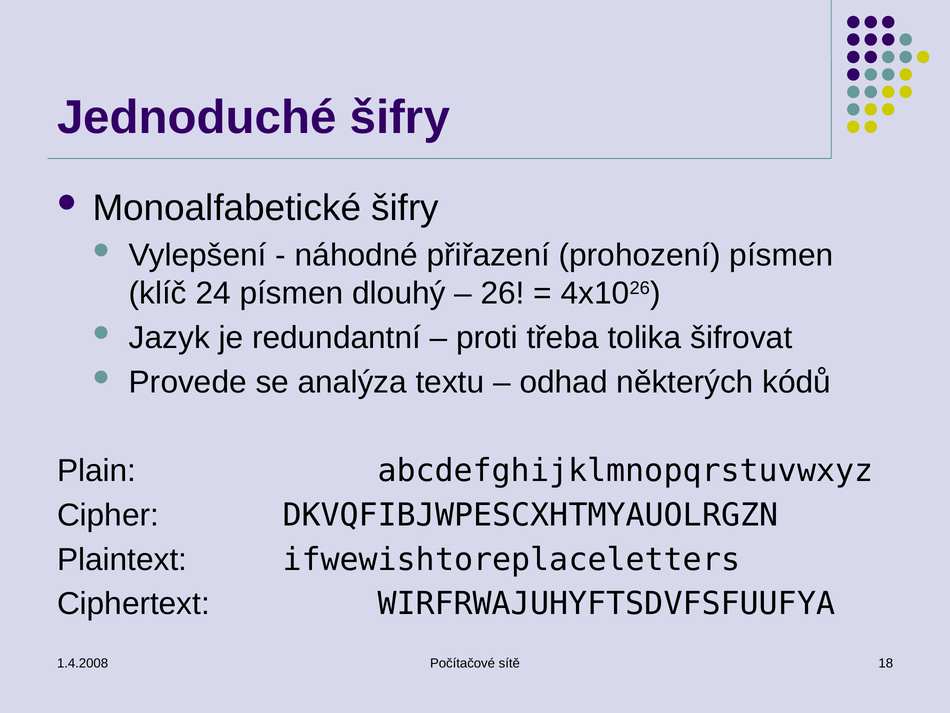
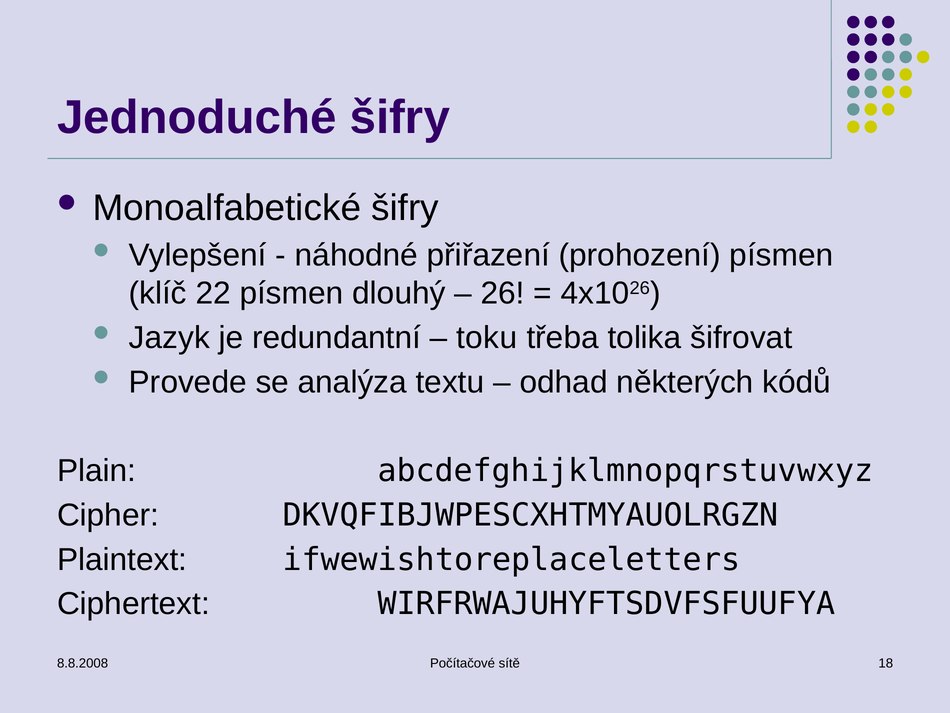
24: 24 -> 22
proti: proti -> toku
1.4.2008: 1.4.2008 -> 8.8.2008
